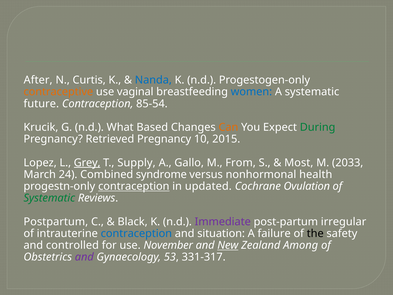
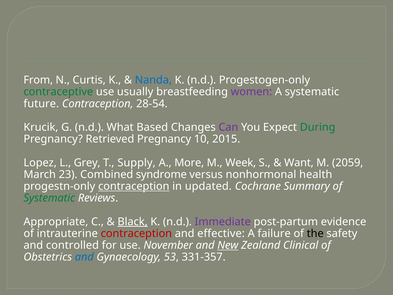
After: After -> From
contraceptive colour: orange -> green
vaginal: vaginal -> usually
women colour: blue -> purple
85-54: 85-54 -> 28-54
Can colour: orange -> purple
Grey underline: present -> none
Gallo: Gallo -> More
From: From -> Week
Most: Most -> Want
2033: 2033 -> 2059
24: 24 -> 23
Ovulation: Ovulation -> Summary
Postpartum: Postpartum -> Appropriate
Black underline: none -> present
irregular: irregular -> evidence
contraception at (136, 233) colour: blue -> red
situation: situation -> effective
Among: Among -> Clinical
and at (84, 257) colour: purple -> blue
331-317: 331-317 -> 331-357
